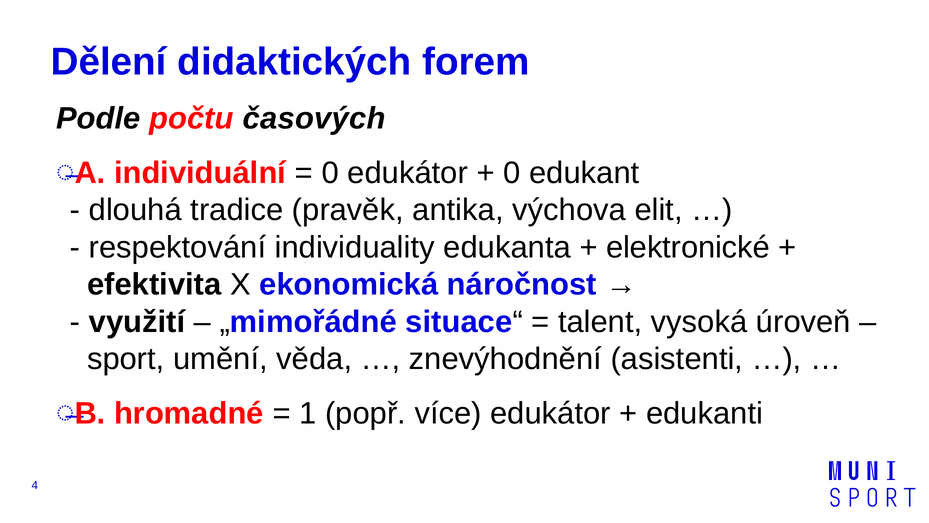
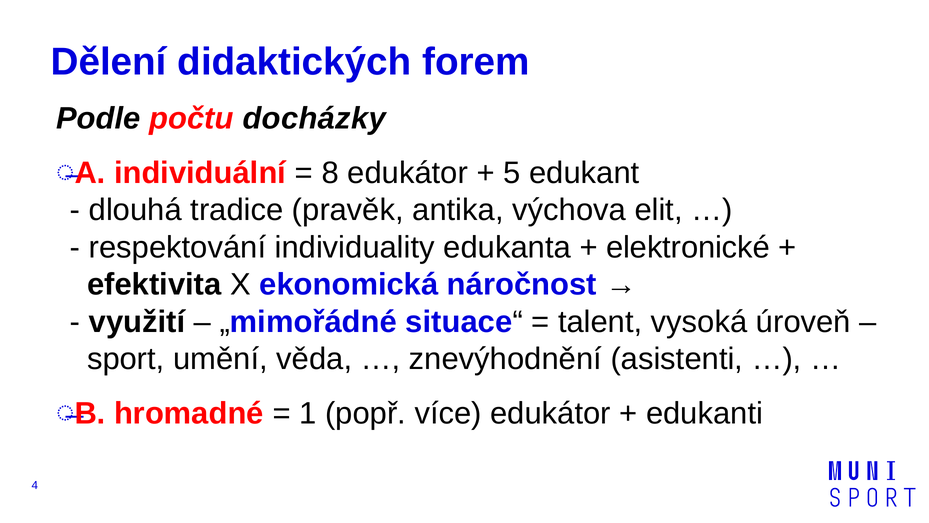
časových: časových -> docházky
0 at (330, 173): 0 -> 8
0 at (512, 173): 0 -> 5
